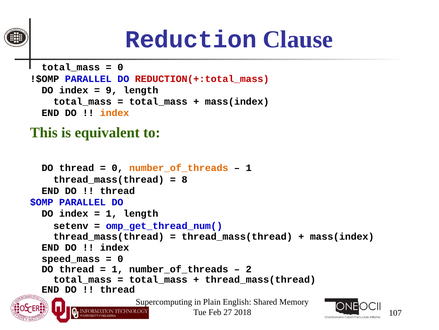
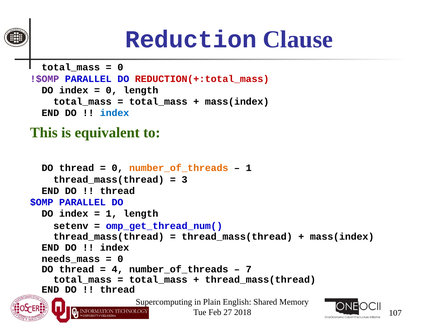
!$OMP colour: black -> purple
9 at (112, 90): 9 -> 0
index at (115, 113) colour: orange -> blue
8: 8 -> 3
speed_mass: speed_mass -> needs_mass
1 at (117, 269): 1 -> 4
2: 2 -> 7
